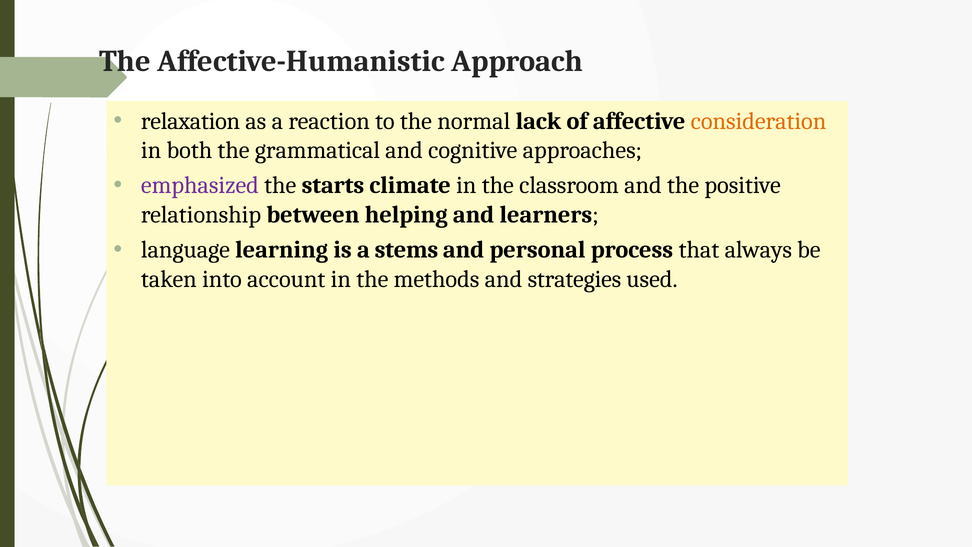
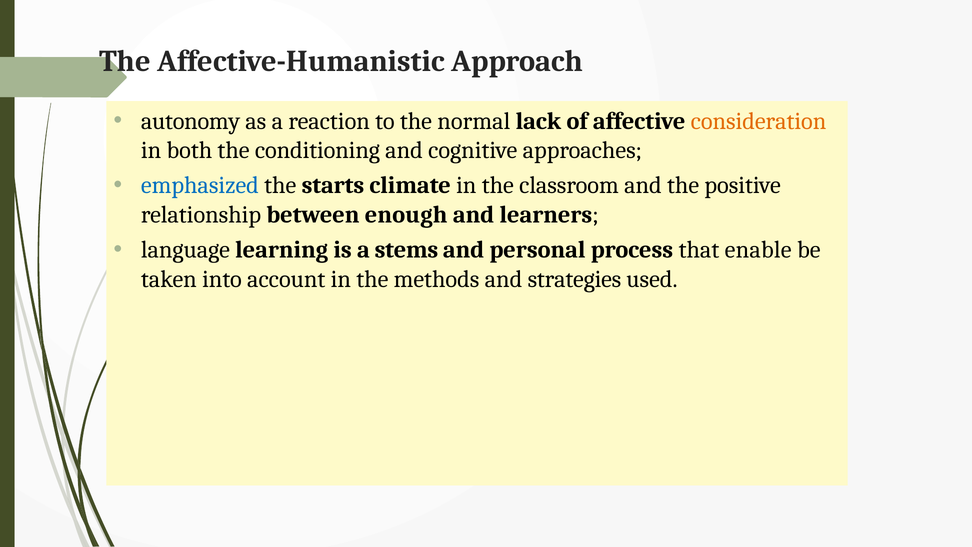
relaxation: relaxation -> autonomy
grammatical: grammatical -> conditioning
emphasized colour: purple -> blue
helping: helping -> enough
always: always -> enable
